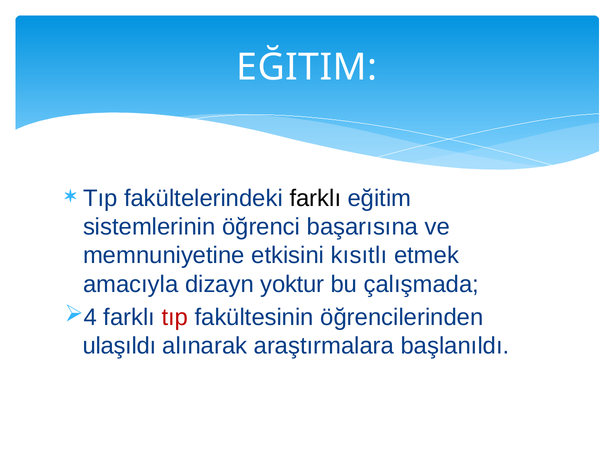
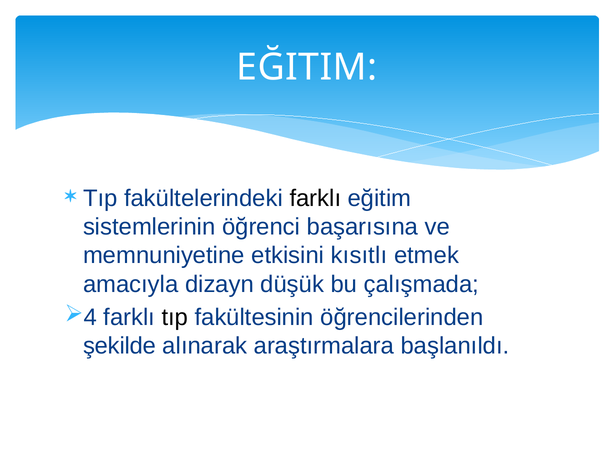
yoktur: yoktur -> düşük
tıp at (175, 318) colour: red -> black
ulaşıldı: ulaşıldı -> şekilde
